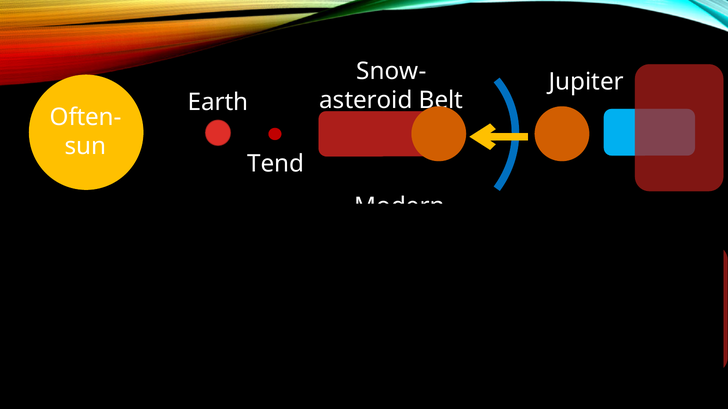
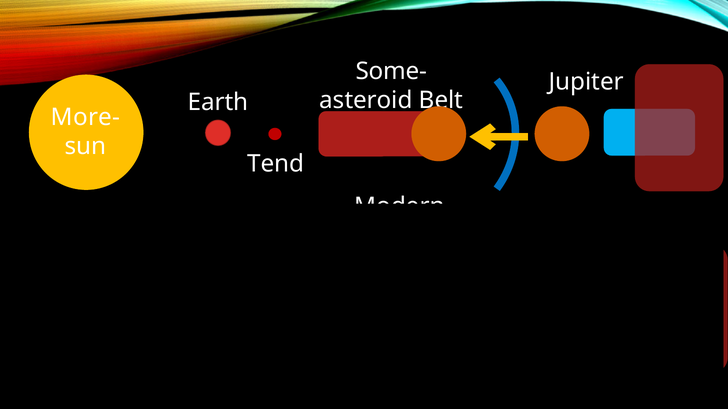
Snow-: Snow- -> Some-
Often-: Often- -> More-
